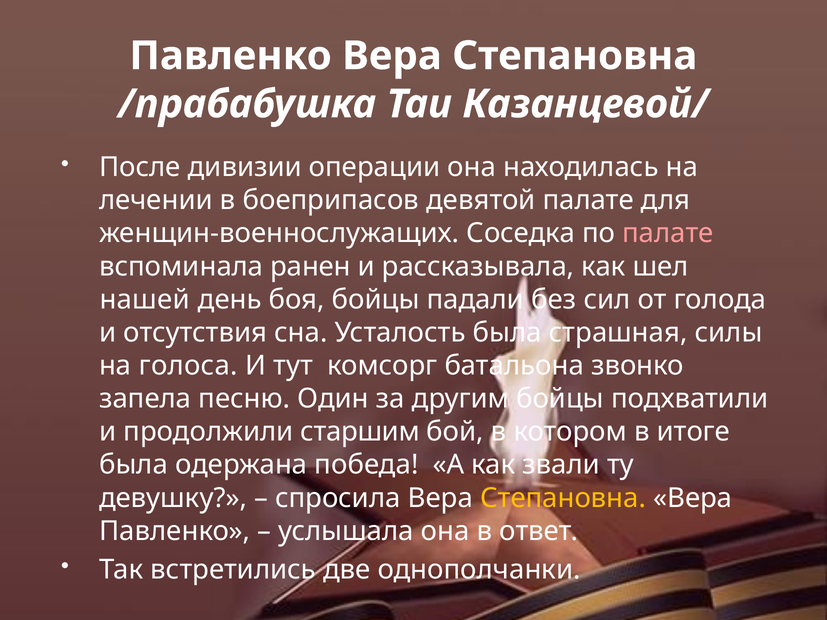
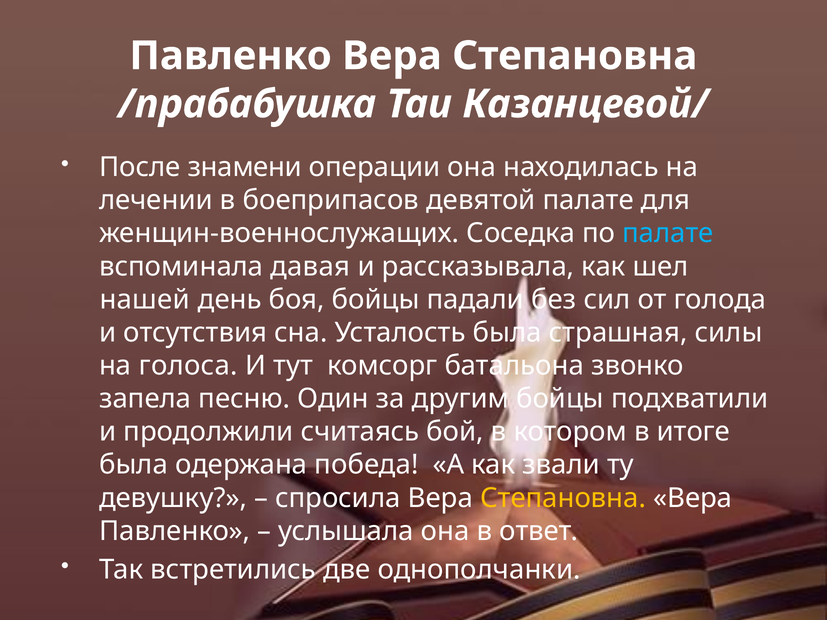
дивизии: дивизии -> знамени
палате at (668, 233) colour: pink -> light blue
ранен: ранен -> давая
старшим: старшим -> считаясь
